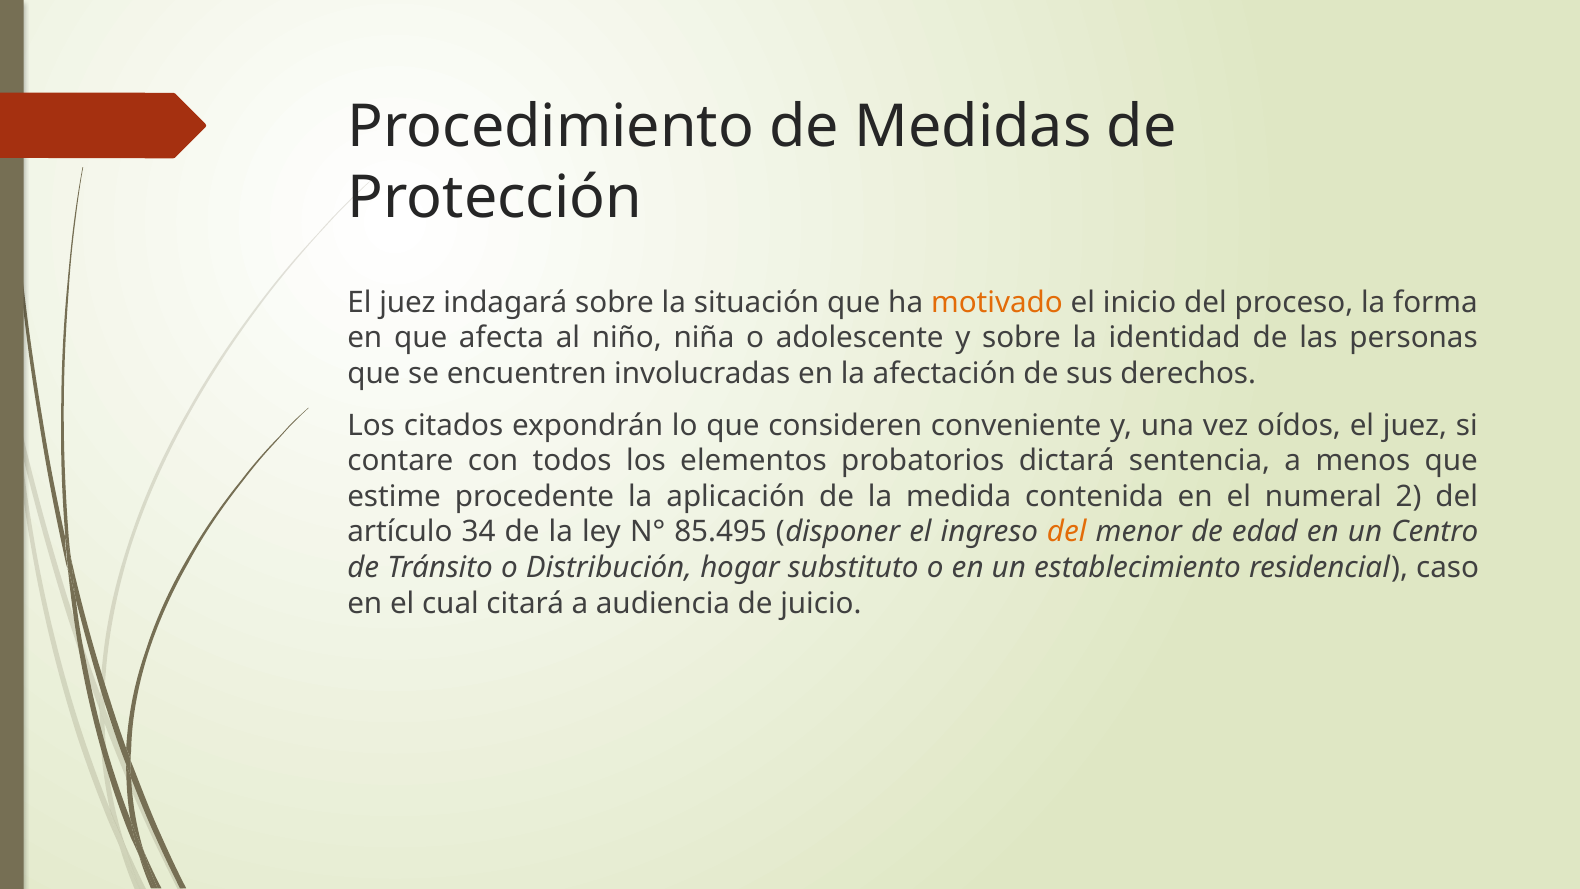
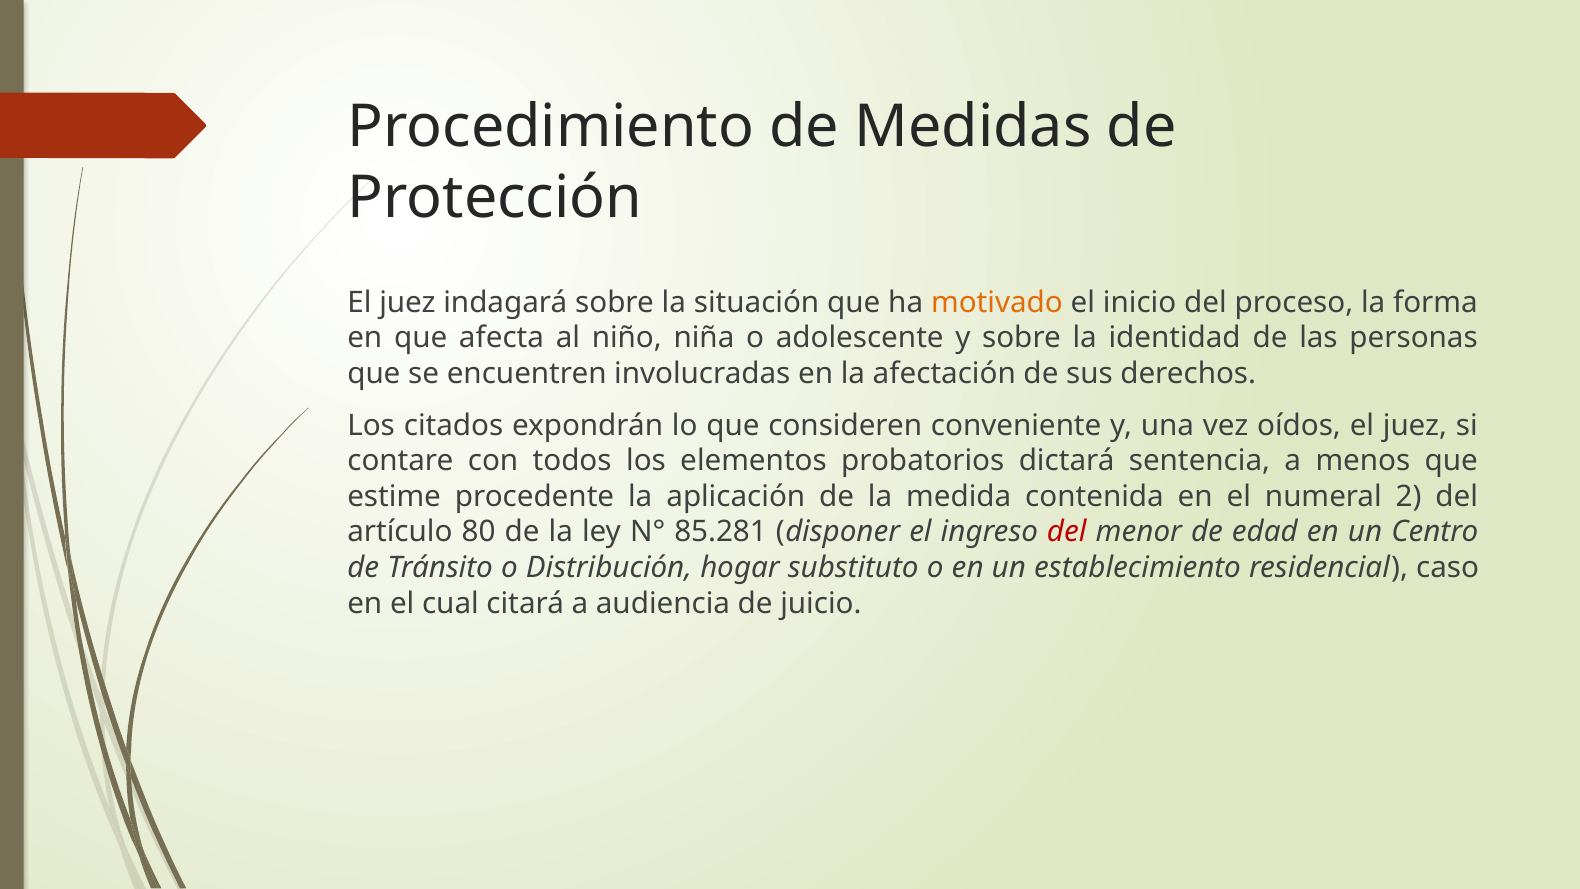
34: 34 -> 80
85.495: 85.495 -> 85.281
del at (1067, 532) colour: orange -> red
